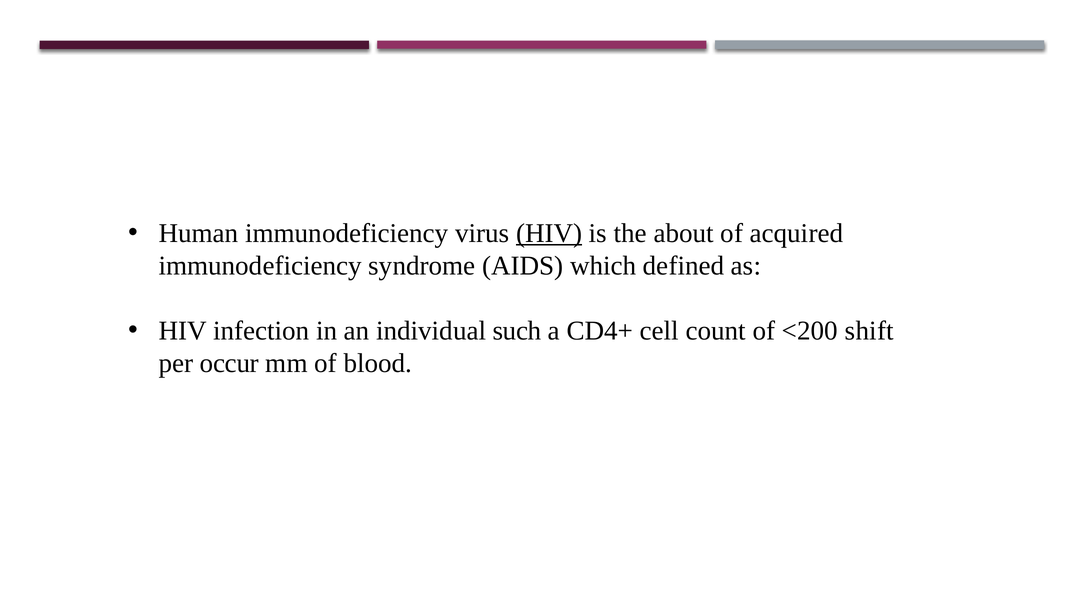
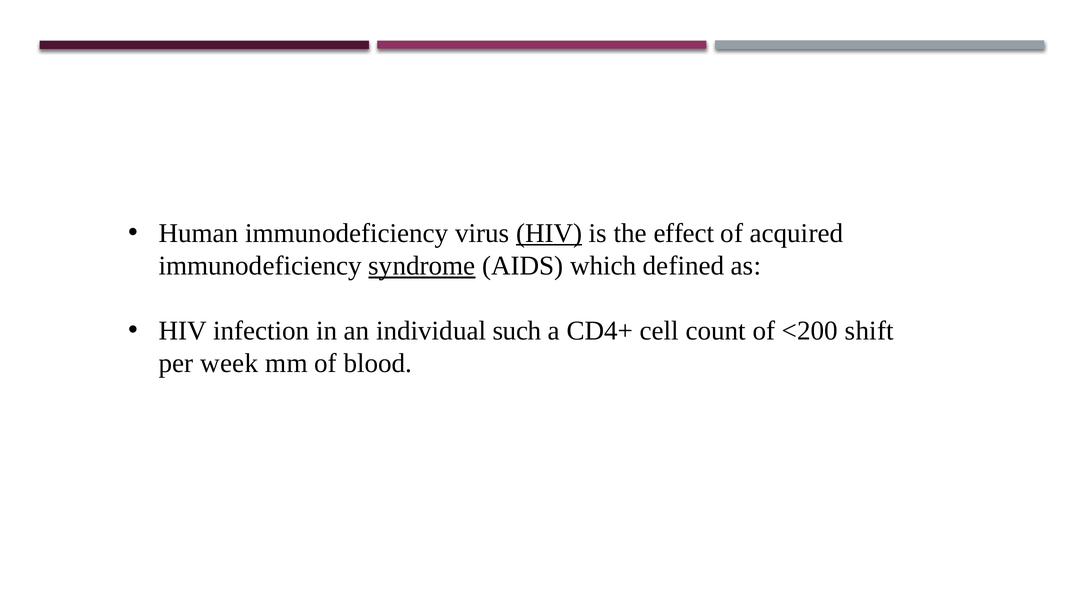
about: about -> effect
syndrome underline: none -> present
occur: occur -> week
